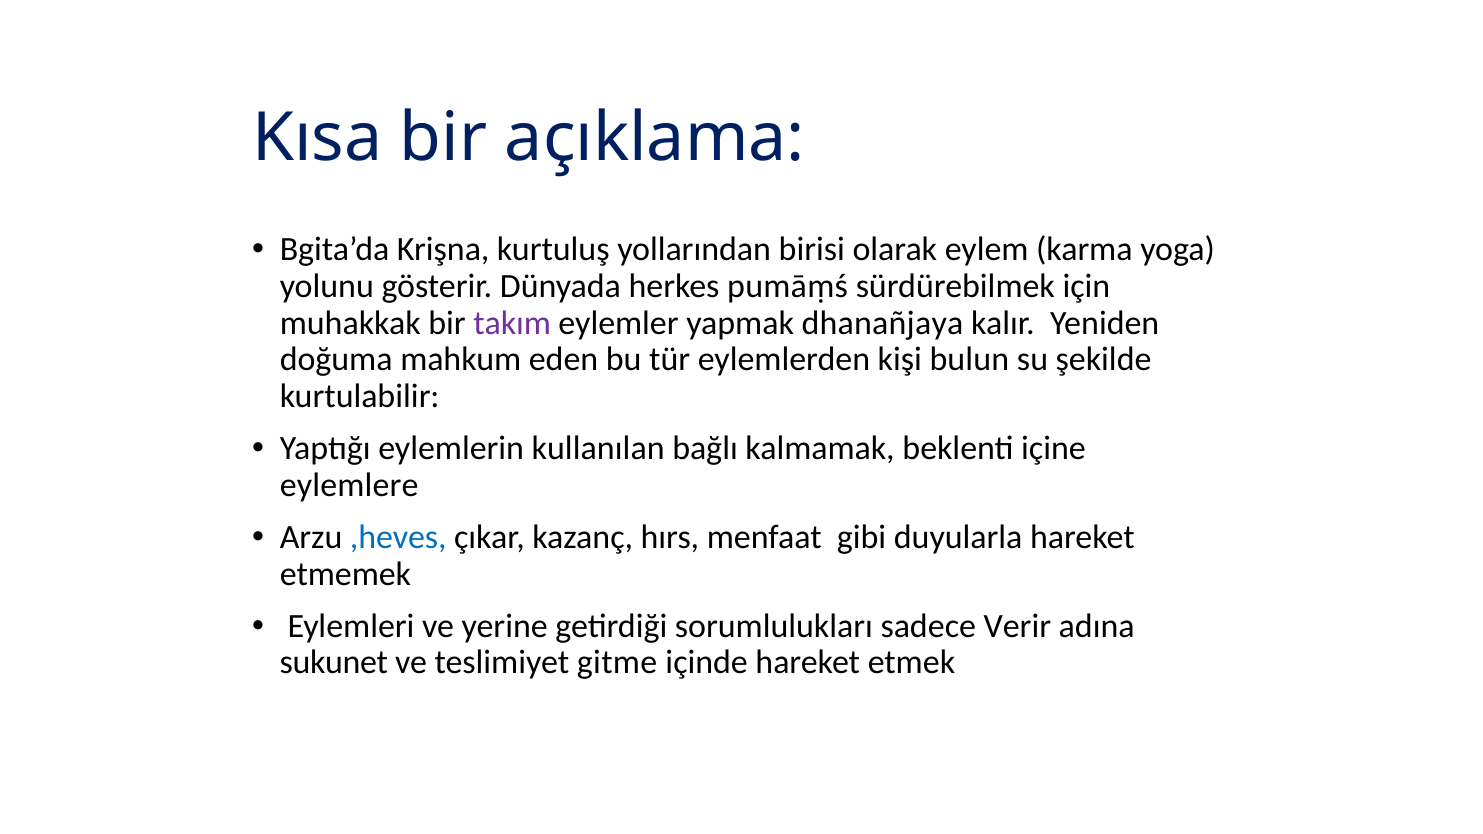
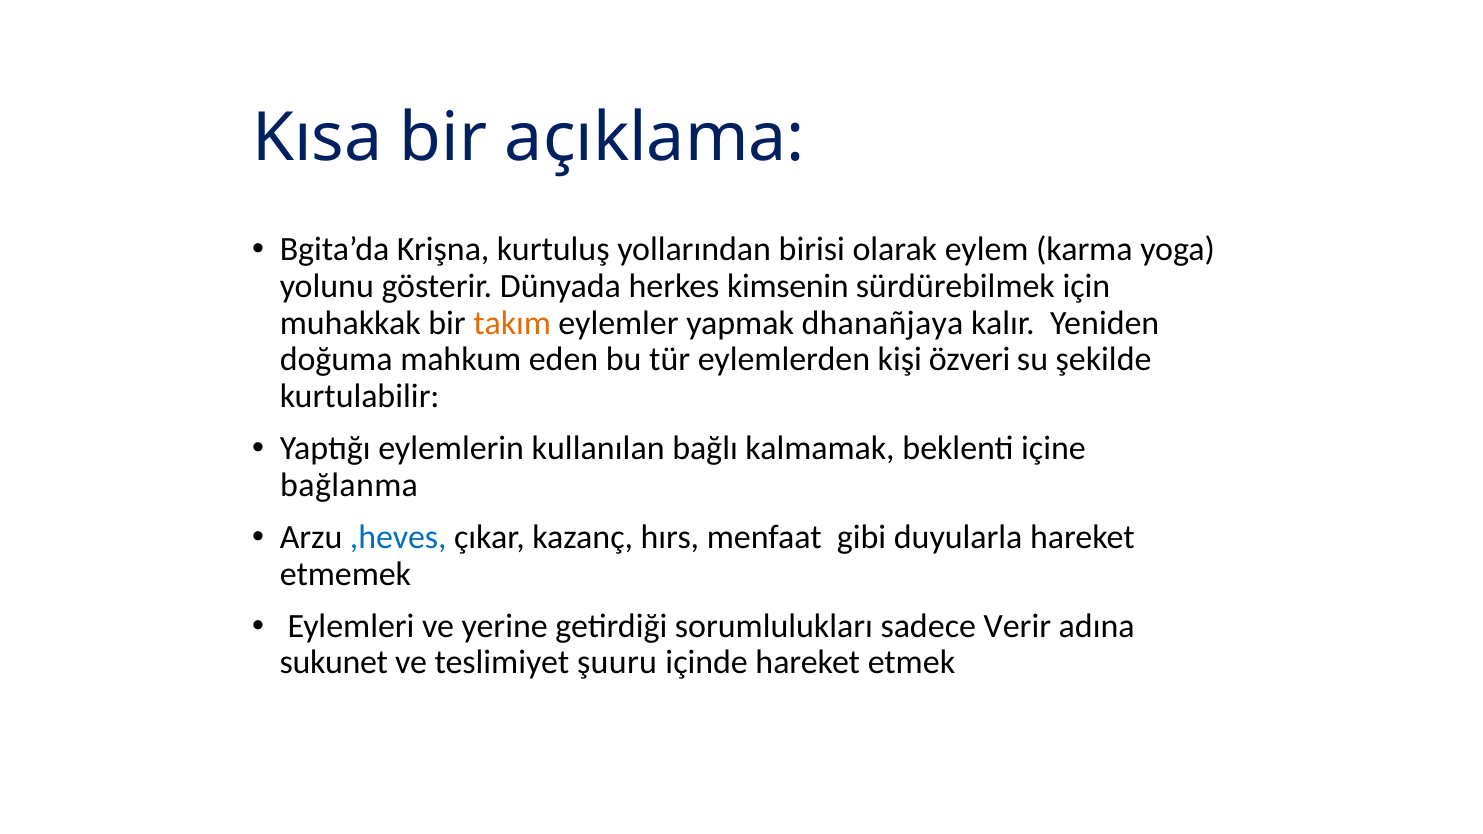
pumāṃś: pumāṃś -> kimsenin
takım colour: purple -> orange
bulun: bulun -> özveri
eylemlere: eylemlere -> bağlanma
gitme: gitme -> şuuru
